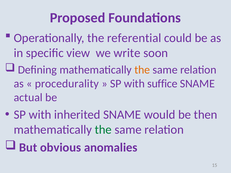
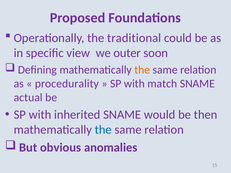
referential: referential -> traditional
write: write -> outer
suffice: suffice -> match
the at (103, 130) colour: green -> blue
